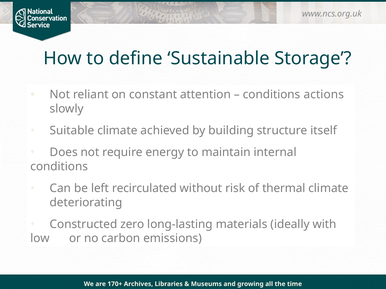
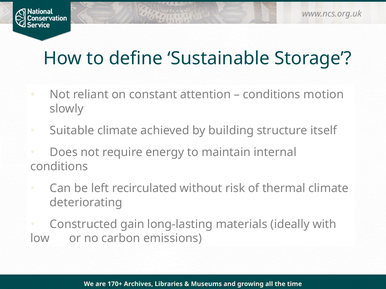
actions: actions -> motion
zero: zero -> gain
